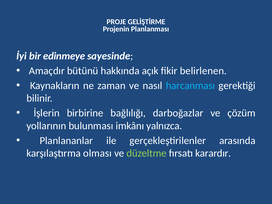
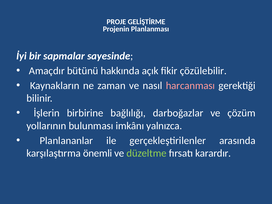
edinmeye: edinmeye -> sapmalar
belirlenen: belirlenen -> çözülebilir
harcanması colour: light blue -> pink
olması: olması -> önemli
